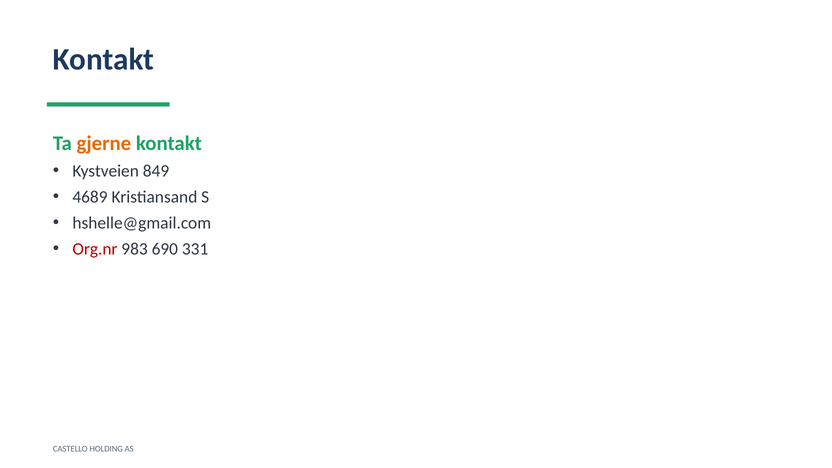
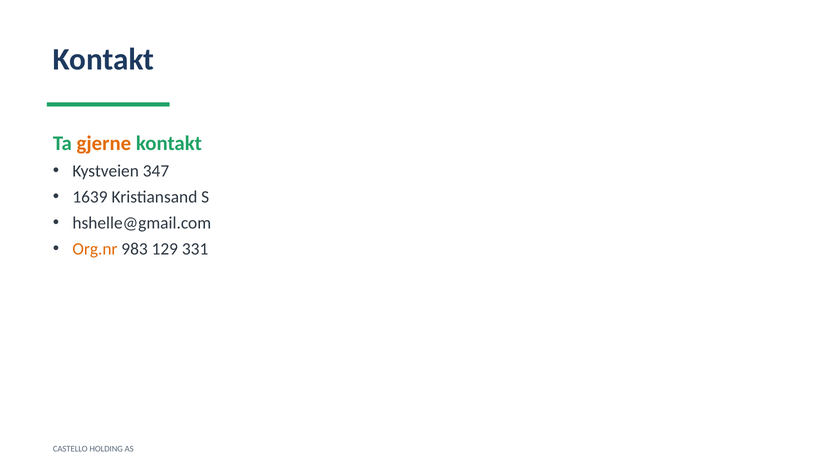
849: 849 -> 347
4689: 4689 -> 1639
Org.nr colour: red -> orange
690: 690 -> 129
